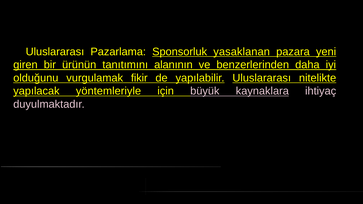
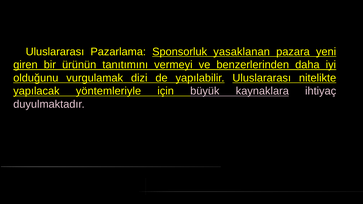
alanının: alanının -> vermeyi
fikir: fikir -> dizi
